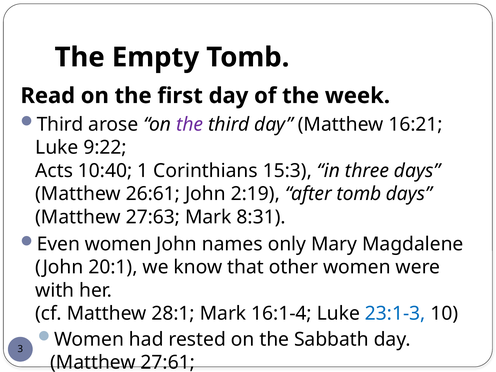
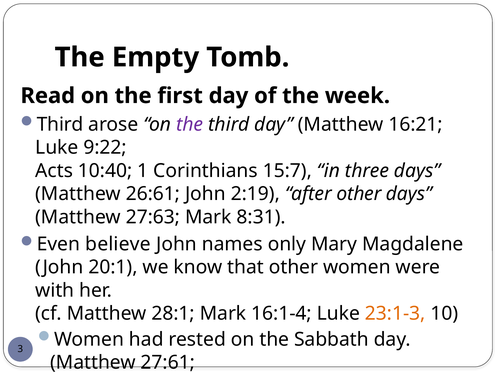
15:3: 15:3 -> 15:7
after tomb: tomb -> other
Even women: women -> believe
23:1-3 colour: blue -> orange
